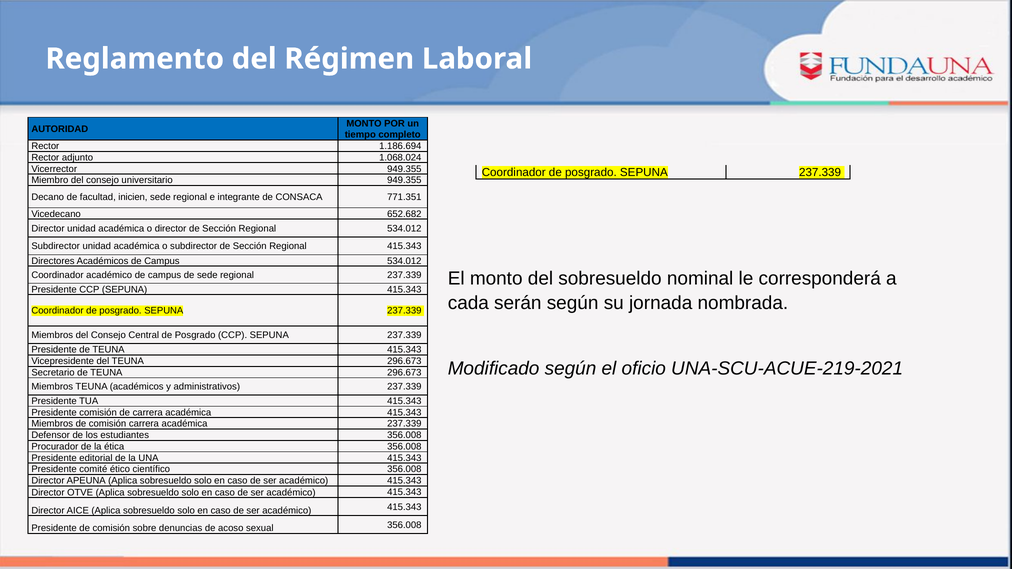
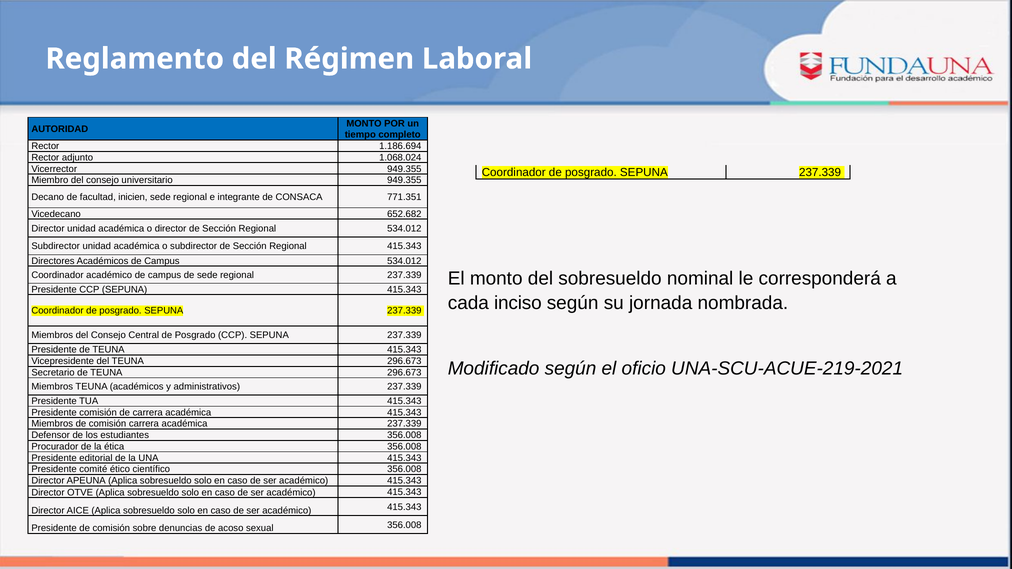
serán: serán -> inciso
